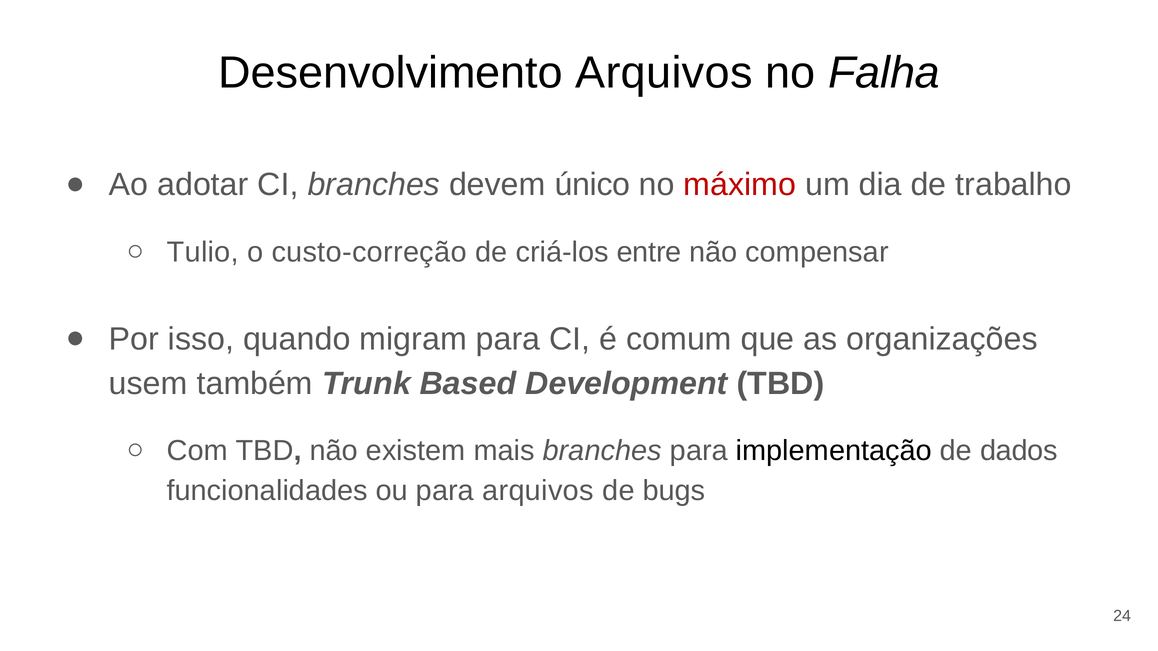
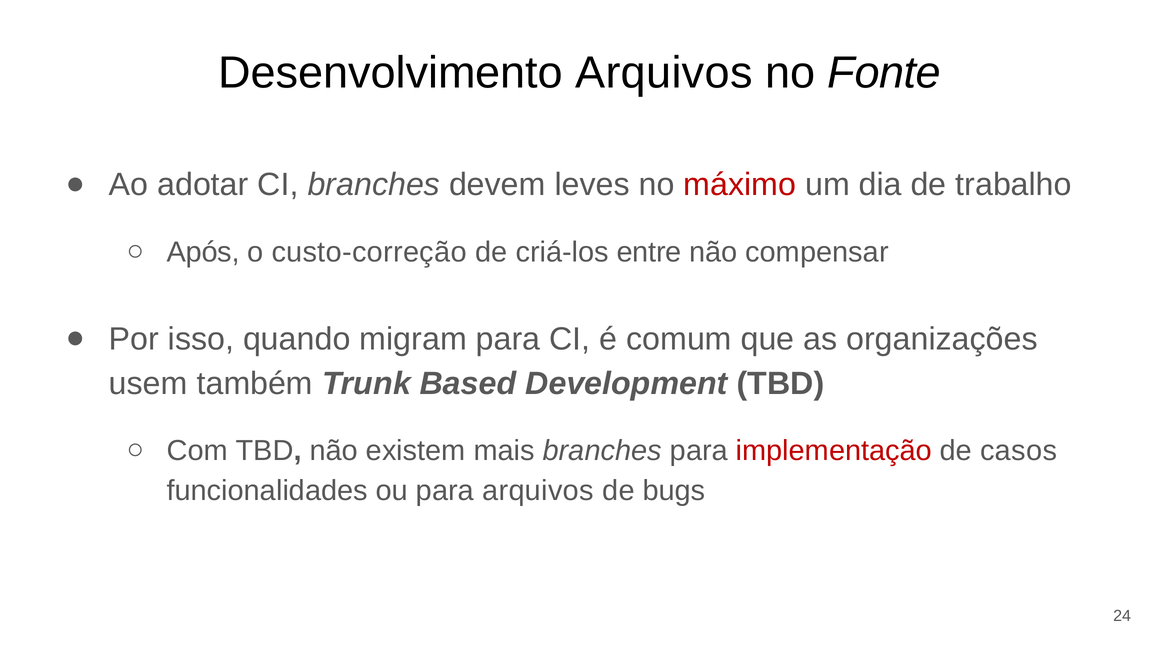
Falha: Falha -> Fonte
único: único -> leves
Tulio: Tulio -> Após
implementação colour: black -> red
dados: dados -> casos
